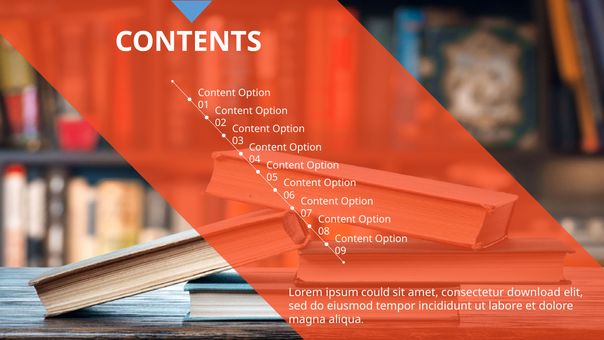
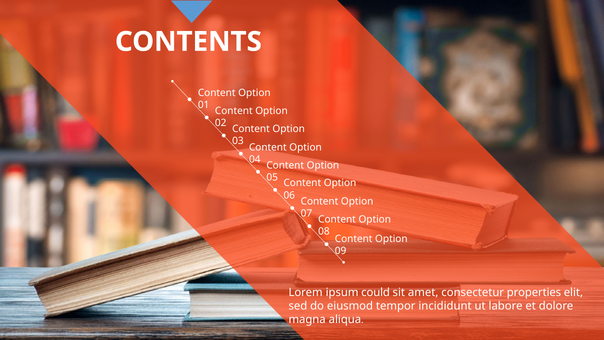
download: download -> properties
